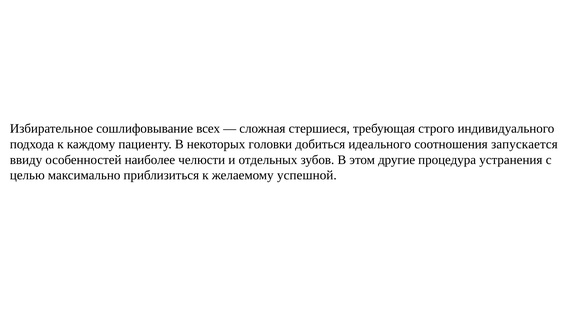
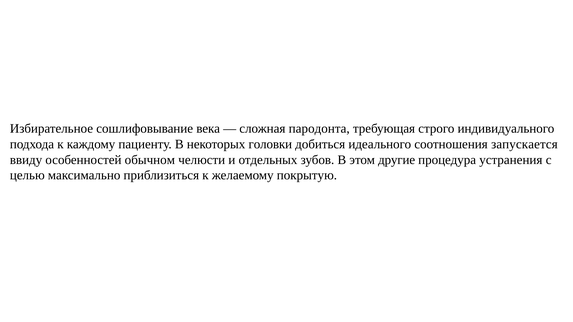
всех: всех -> века
стершиеся: стершиеся -> пародонта
наиболее: наиболее -> обычном
успешной: успешной -> покрытую
